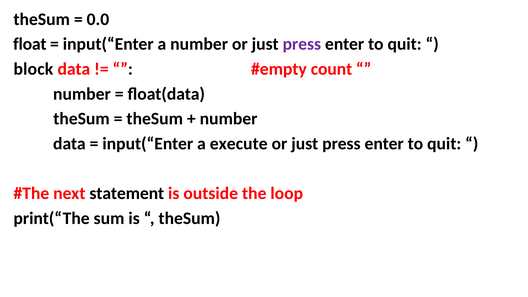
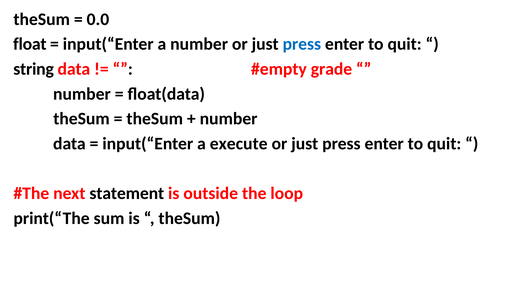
press at (302, 44) colour: purple -> blue
block: block -> string
count: count -> grade
